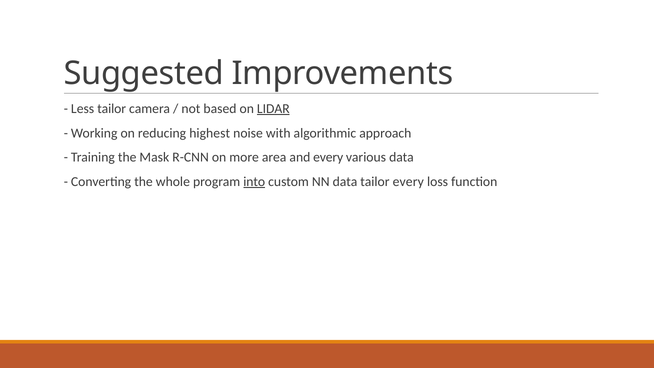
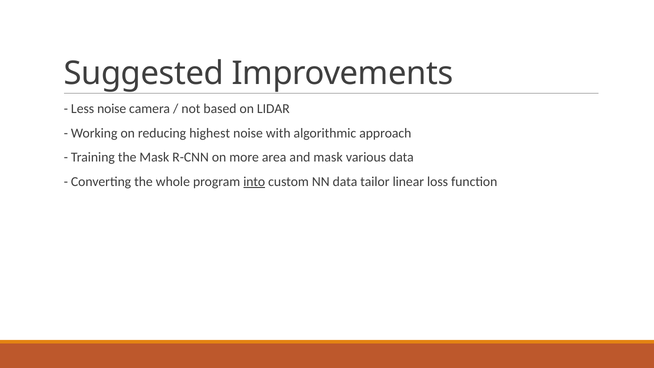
Less tailor: tailor -> noise
LIDAR underline: present -> none
and every: every -> mask
tailor every: every -> linear
